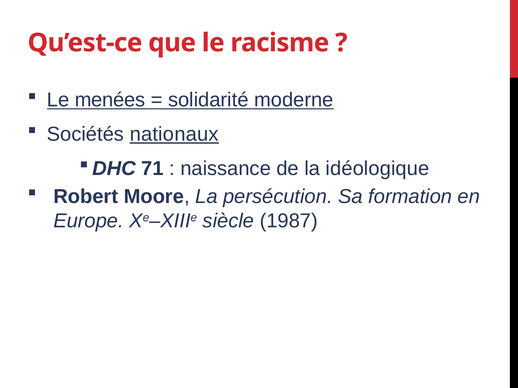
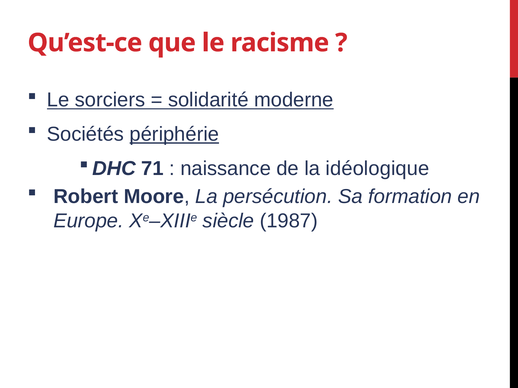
menées: menées -> sorciers
nationaux: nationaux -> périphérie
